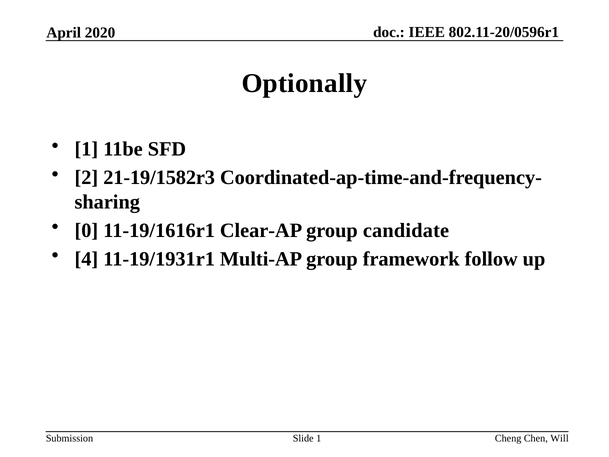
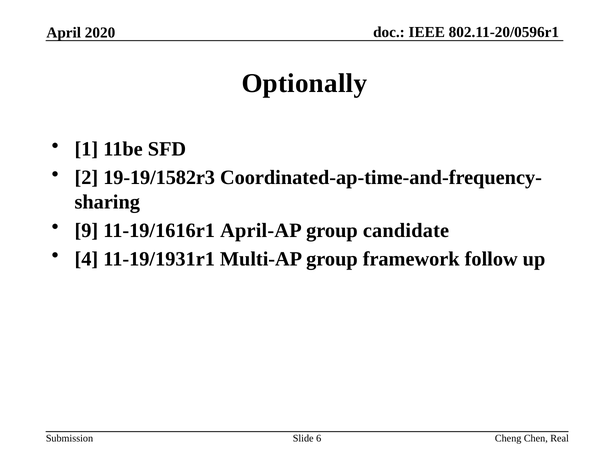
21-19/1582r3: 21-19/1582r3 -> 19-19/1582r3
0: 0 -> 9
Clear-AP: Clear-AP -> April-AP
Slide 1: 1 -> 6
Will: Will -> Real
